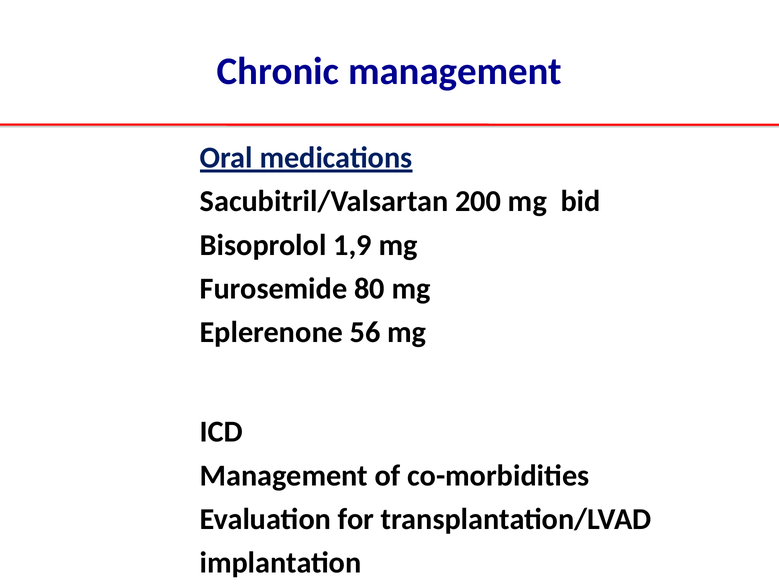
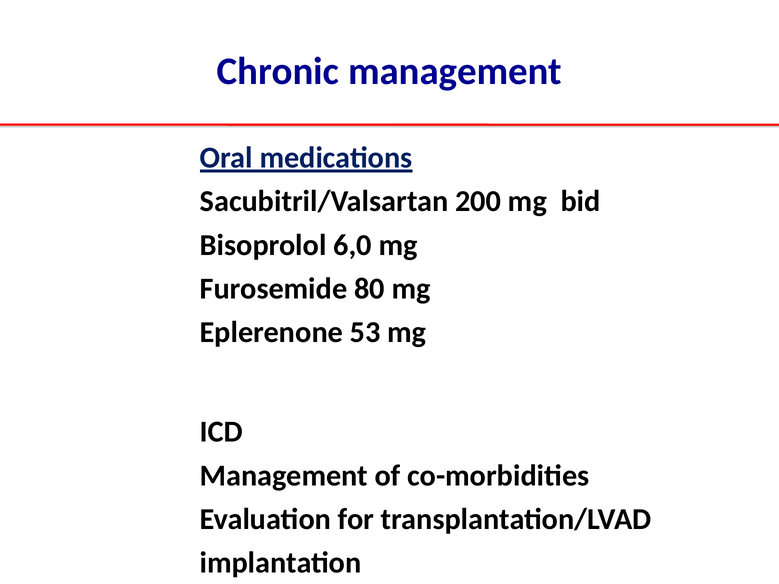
1,9: 1,9 -> 6,0
56: 56 -> 53
